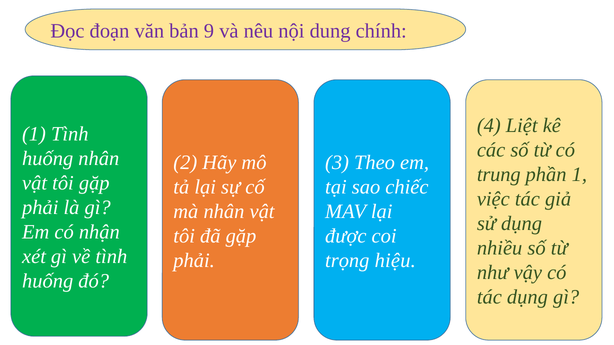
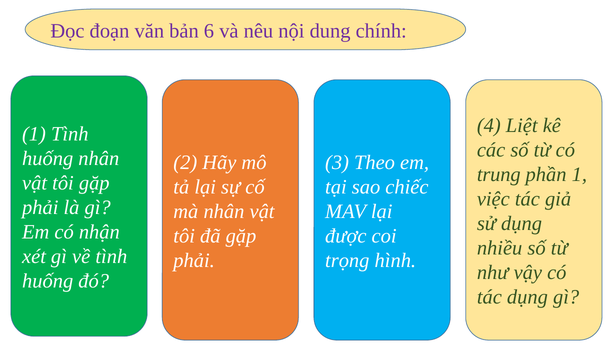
9: 9 -> 6
hiệu: hiệu -> hình
